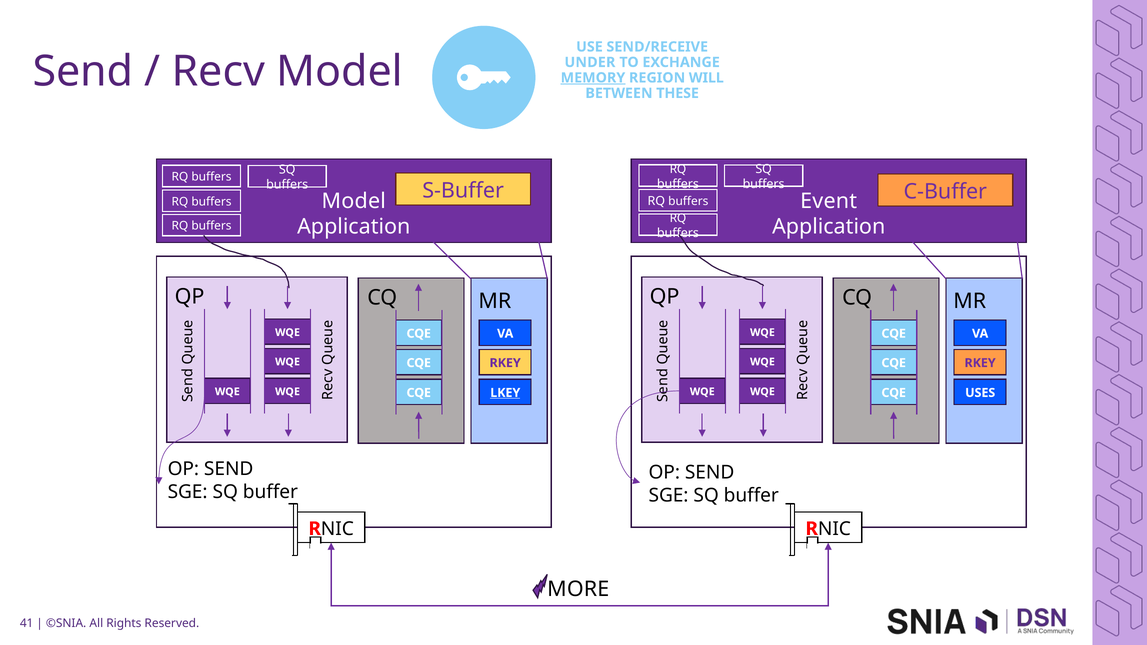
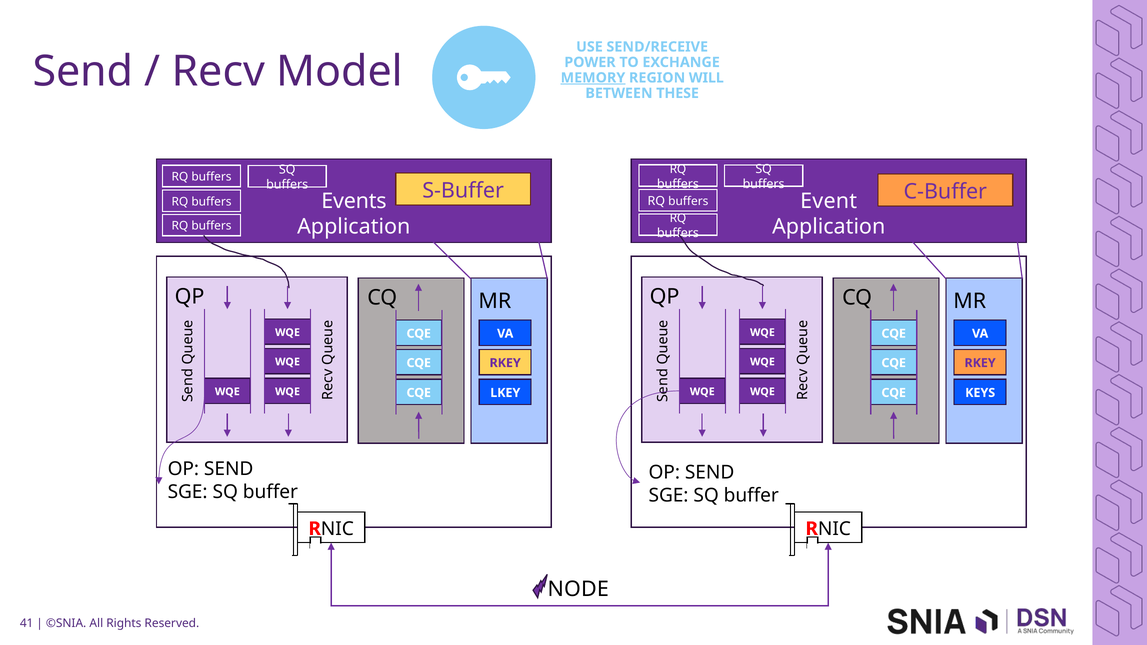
UNDER: UNDER -> POWER
Model at (354, 201): Model -> Events
LKEY underline: present -> none
USES: USES -> KEYS
MORE: MORE -> NODE
